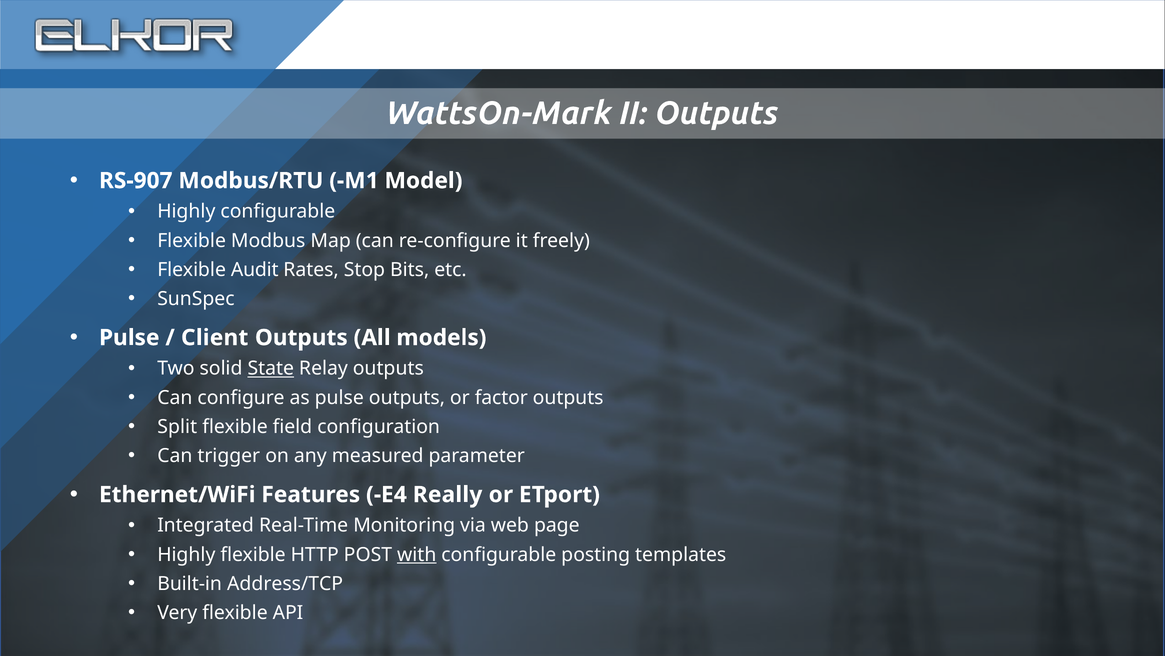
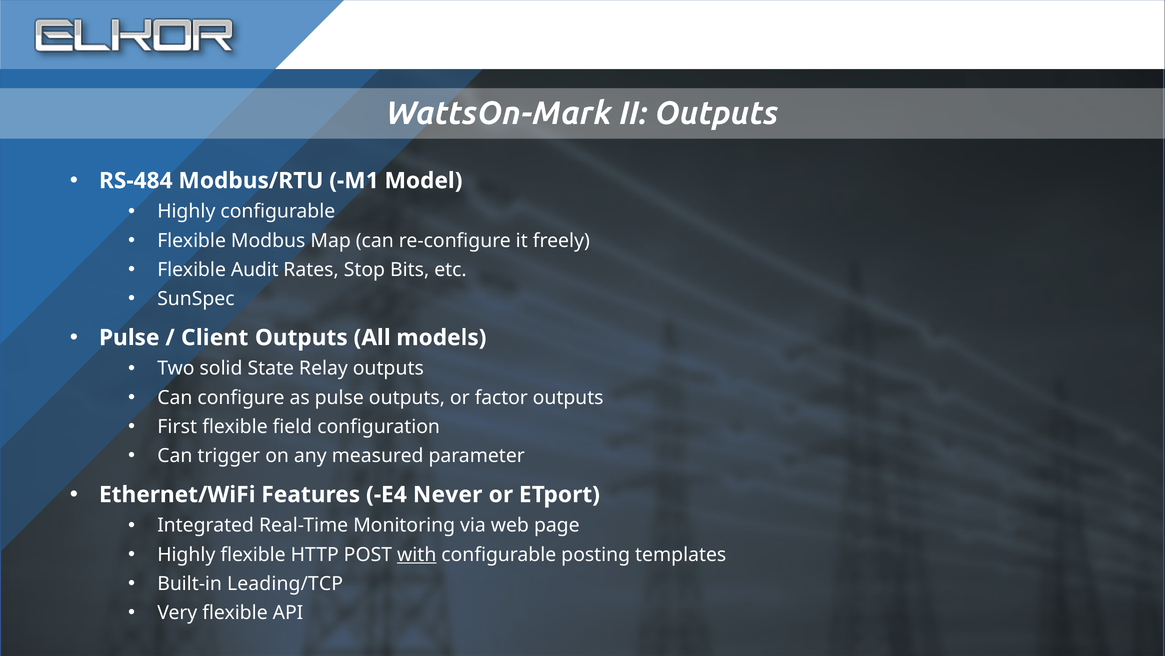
RS-907: RS-907 -> RS-484
State underline: present -> none
Split: Split -> First
Really: Really -> Never
Address/TCP: Address/TCP -> Leading/TCP
